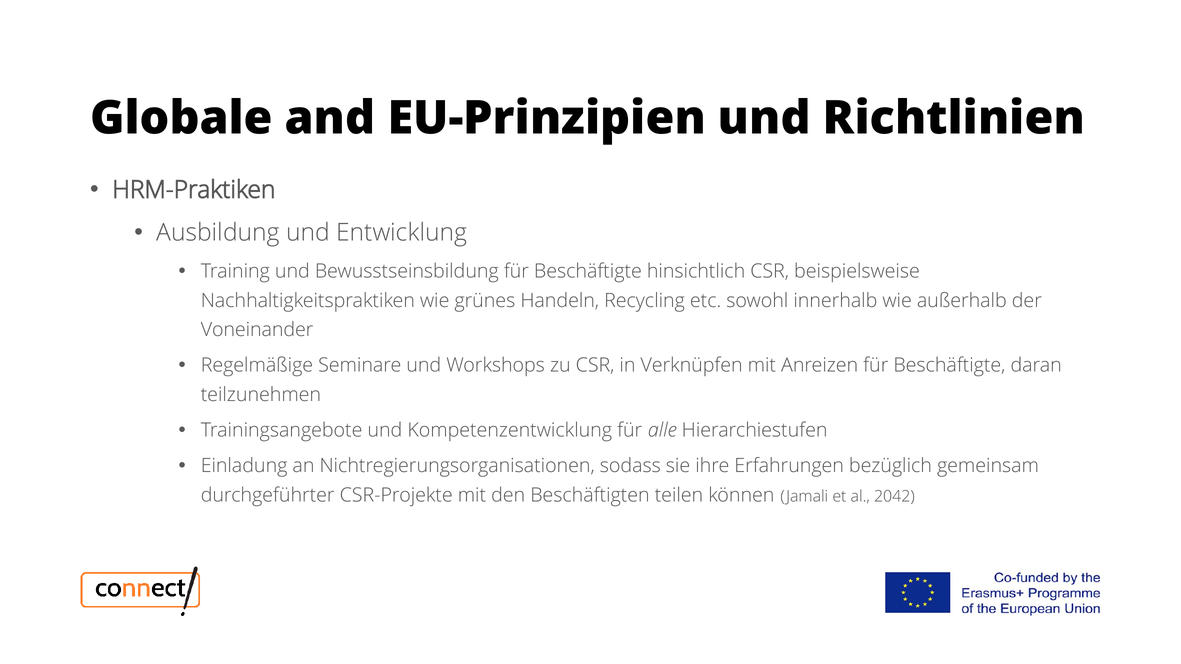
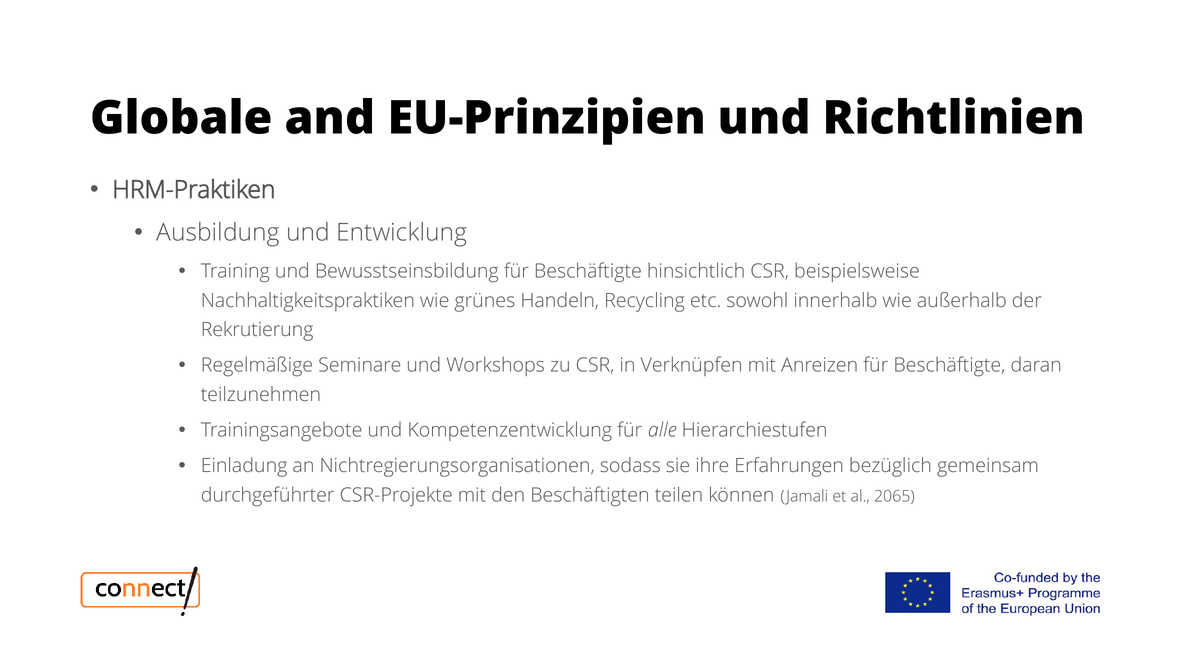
Voneinander: Voneinander -> Rekrutierung
2042: 2042 -> 2065
